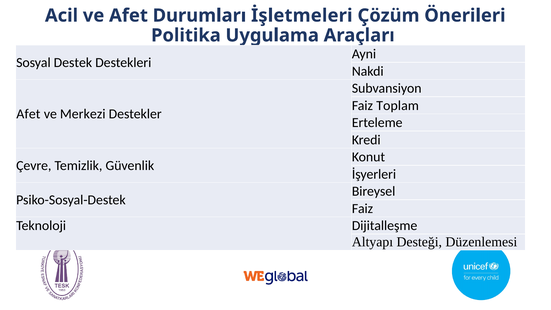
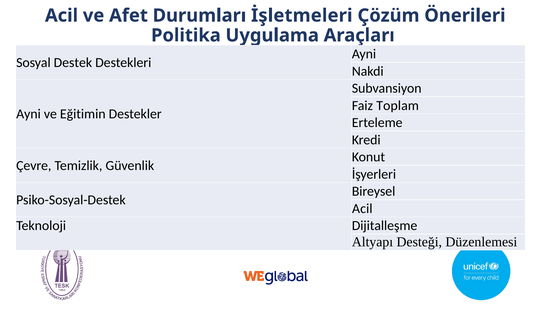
Afet at (28, 114): Afet -> Ayni
Merkezi: Merkezi -> Eğitimin
Faiz at (362, 208): Faiz -> Acil
